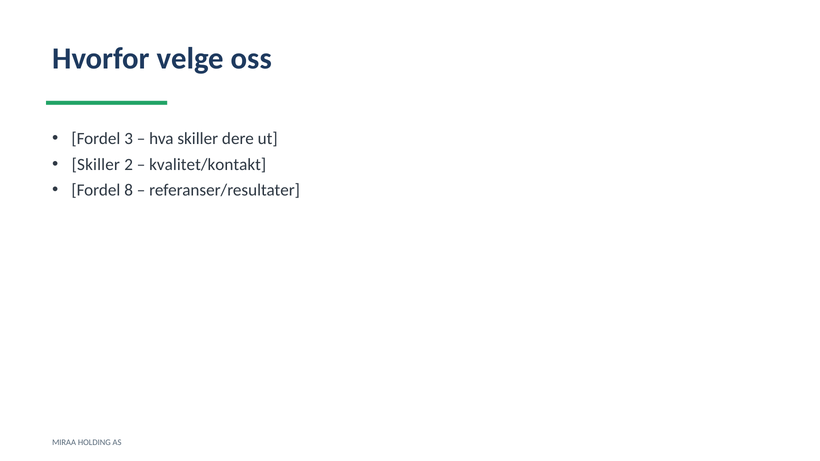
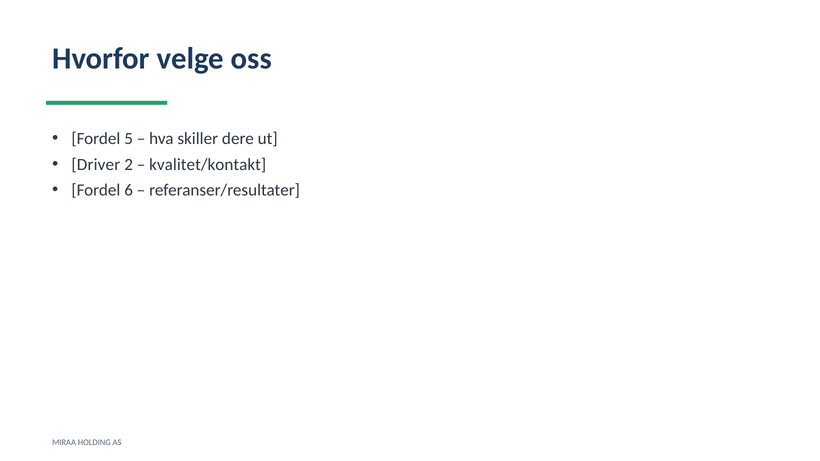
3: 3 -> 5
Skiller at (96, 165): Skiller -> Driver
8: 8 -> 6
